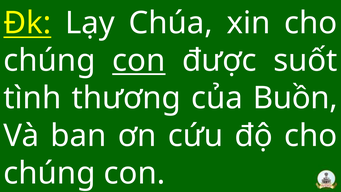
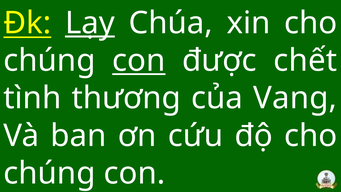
Lạy underline: none -> present
suốt: suốt -> chết
Buồn: Buồn -> Vang
